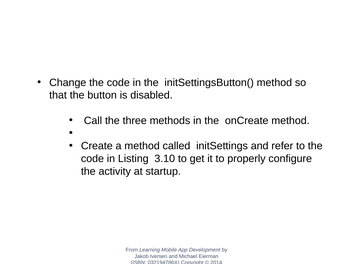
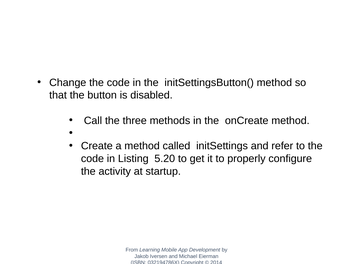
3.10: 3.10 -> 5.20
